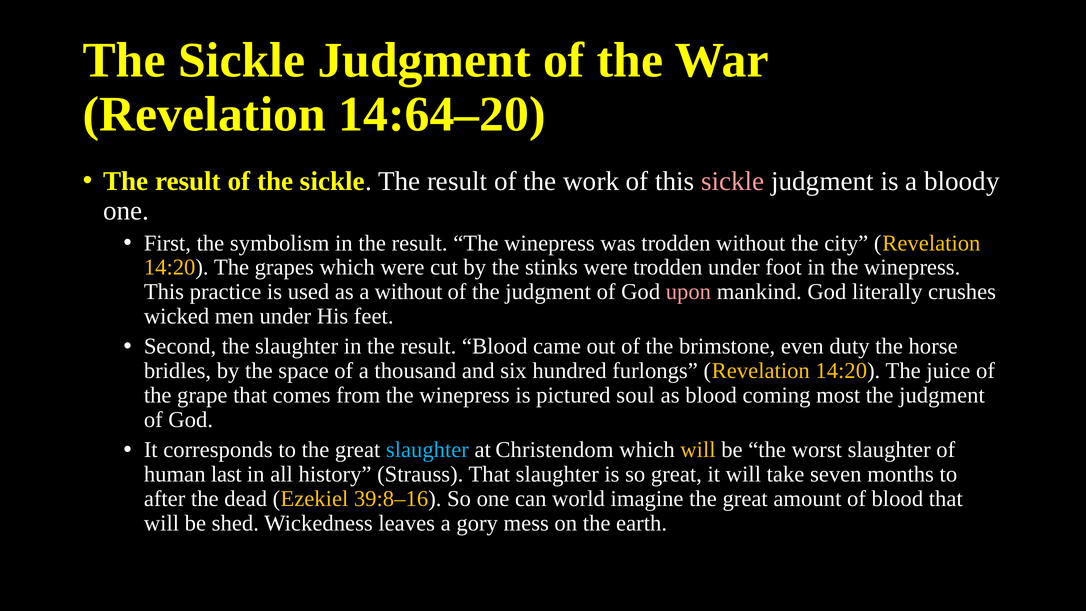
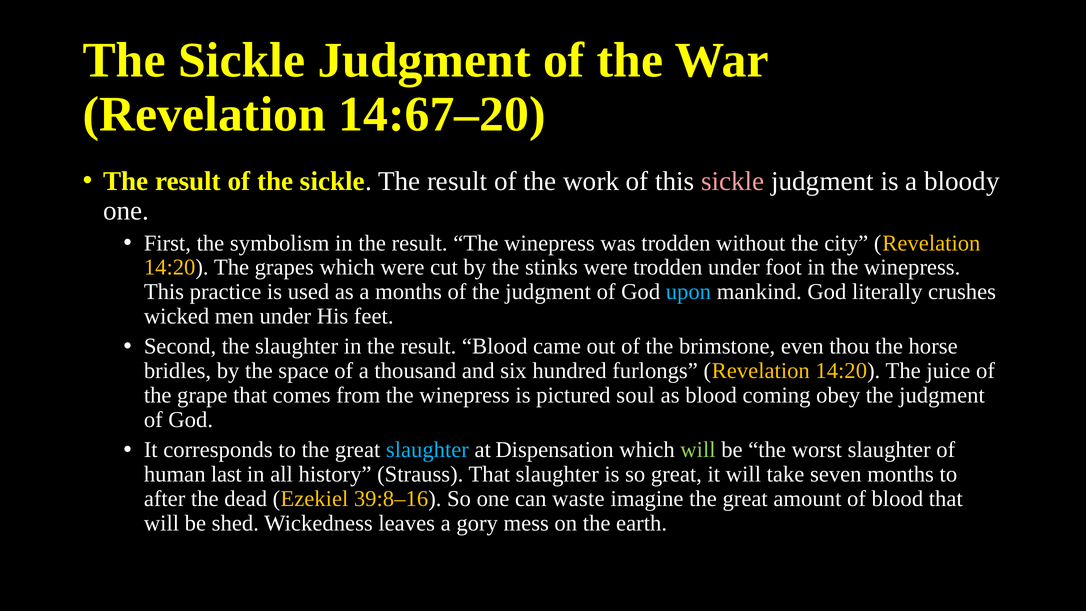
14:64–20: 14:64–20 -> 14:67–20
a without: without -> months
upon colour: pink -> light blue
duty: duty -> thou
most: most -> obey
Christendom: Christendom -> Dispensation
will at (698, 450) colour: yellow -> light green
world: world -> waste
